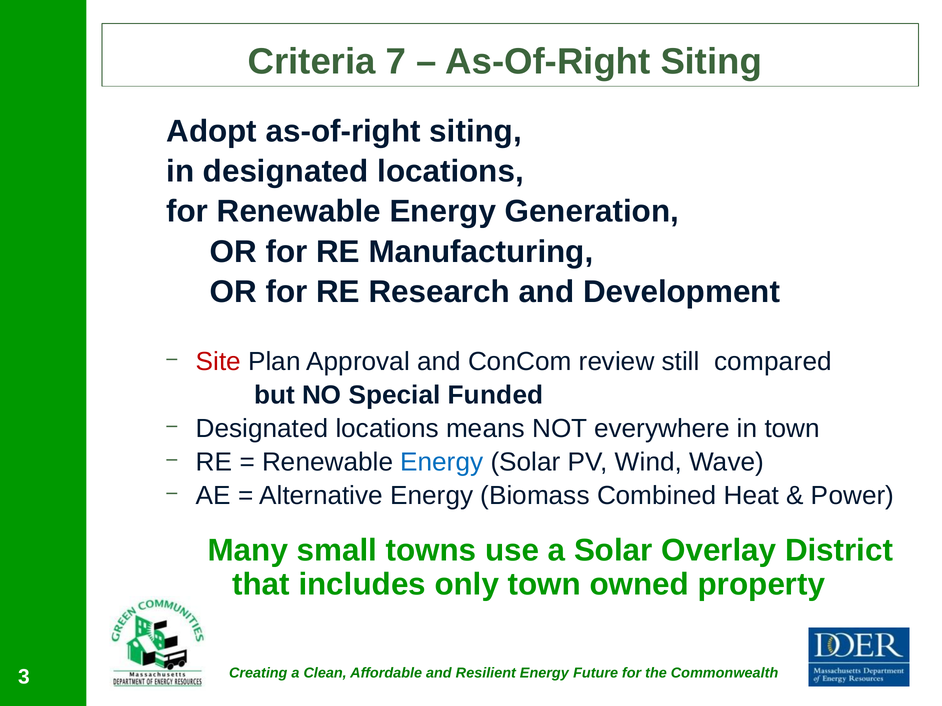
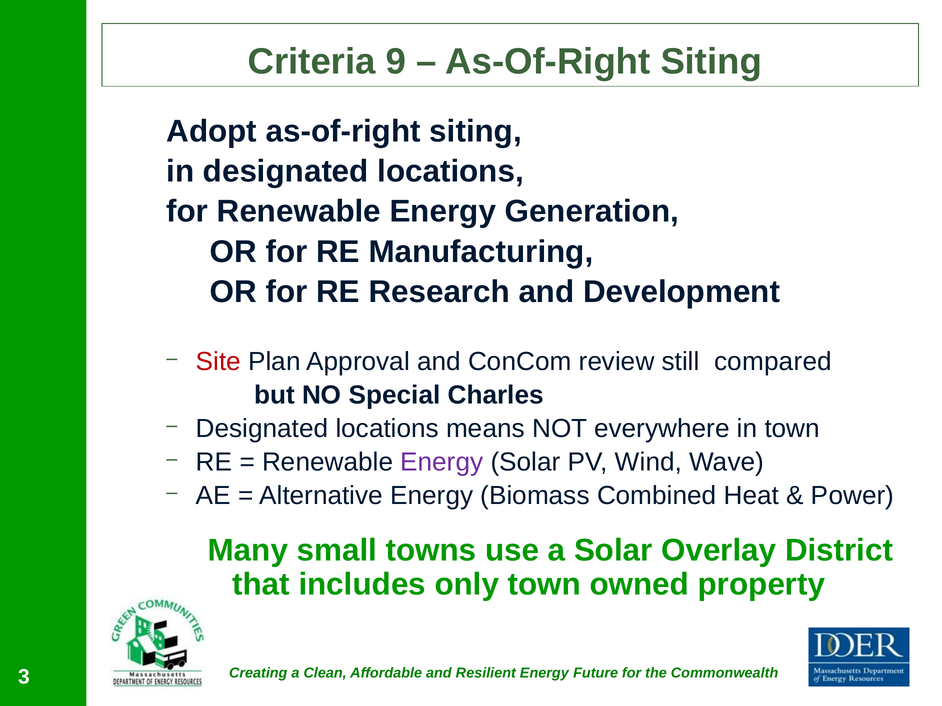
7: 7 -> 9
Funded: Funded -> Charles
Energy at (442, 462) colour: blue -> purple
